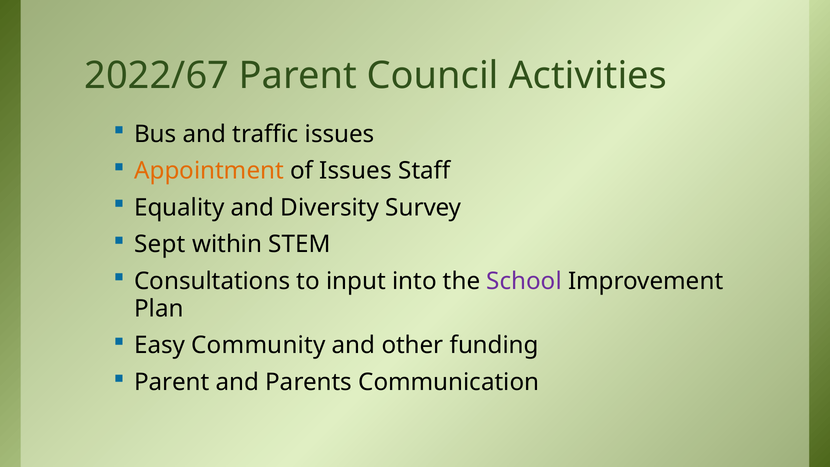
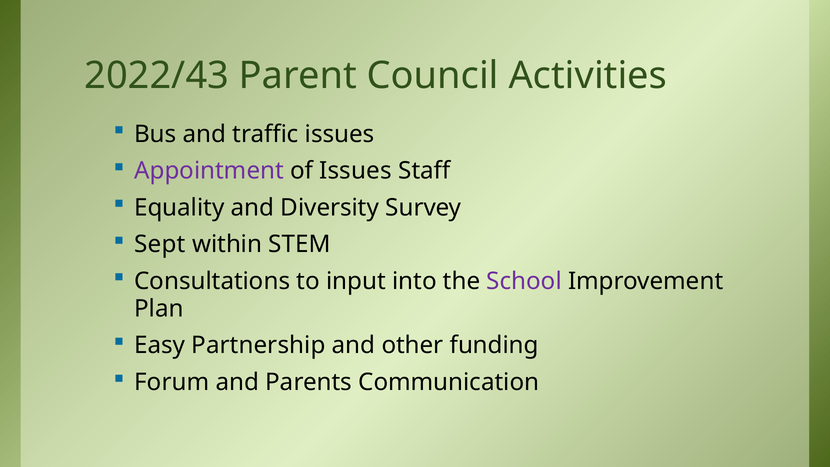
2022/67: 2022/67 -> 2022/43
Appointment colour: orange -> purple
Community: Community -> Partnership
Parent at (172, 382): Parent -> Forum
